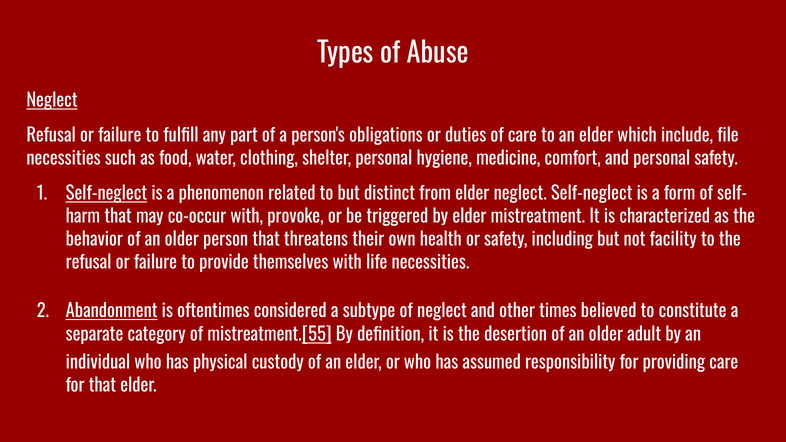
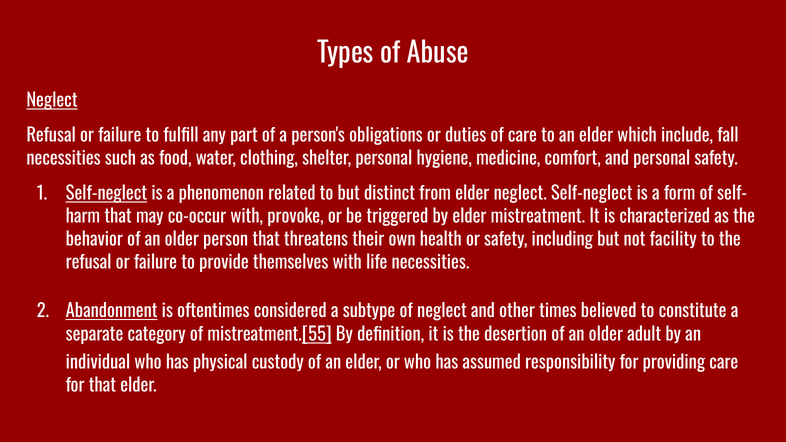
file: file -> fall
